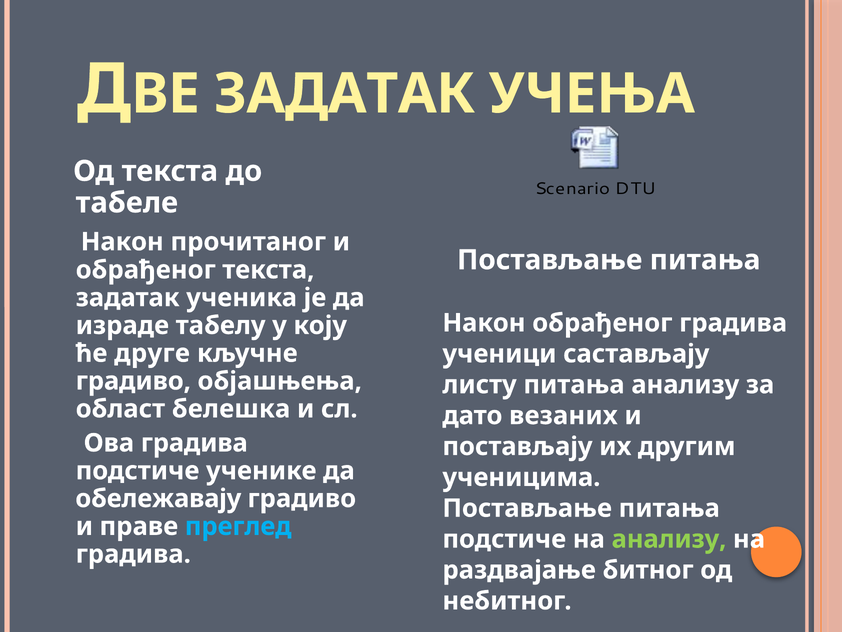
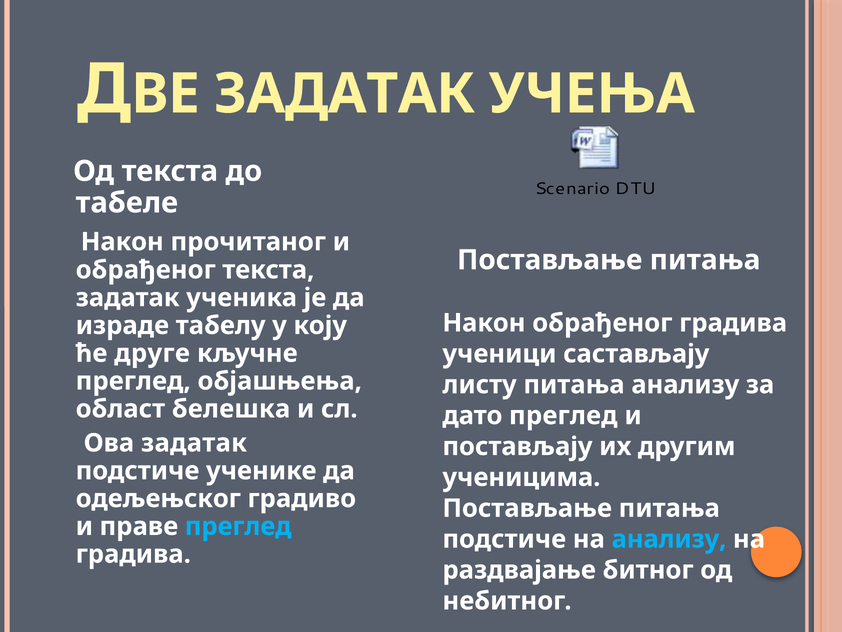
градиво at (133, 381): градиво -> преглед
дато везаних: везаних -> преглед
Ова градива: градива -> задатак
обележавају: обележавају -> одељењског
анализу at (669, 539) colour: light green -> light blue
